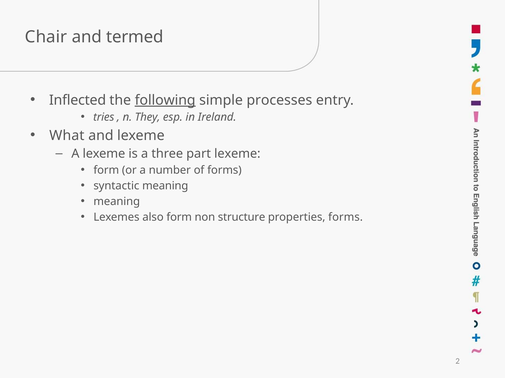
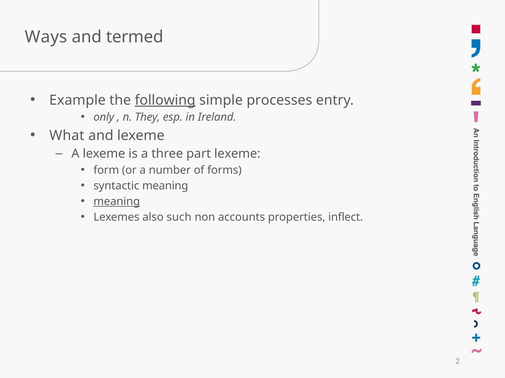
Chair: Chair -> Ways
Inflected: Inflected -> Example
tries: tries -> only
meaning at (117, 202) underline: none -> present
also form: form -> such
structure: structure -> accounts
properties forms: forms -> inflect
